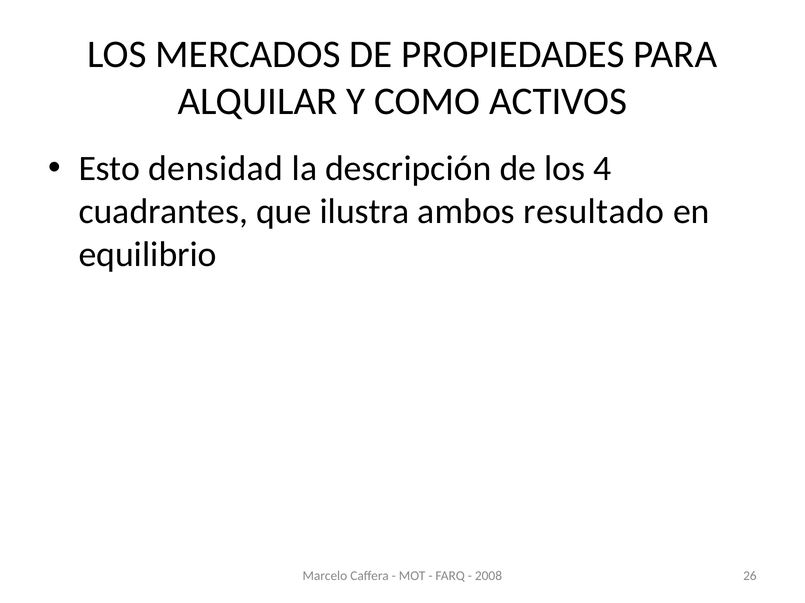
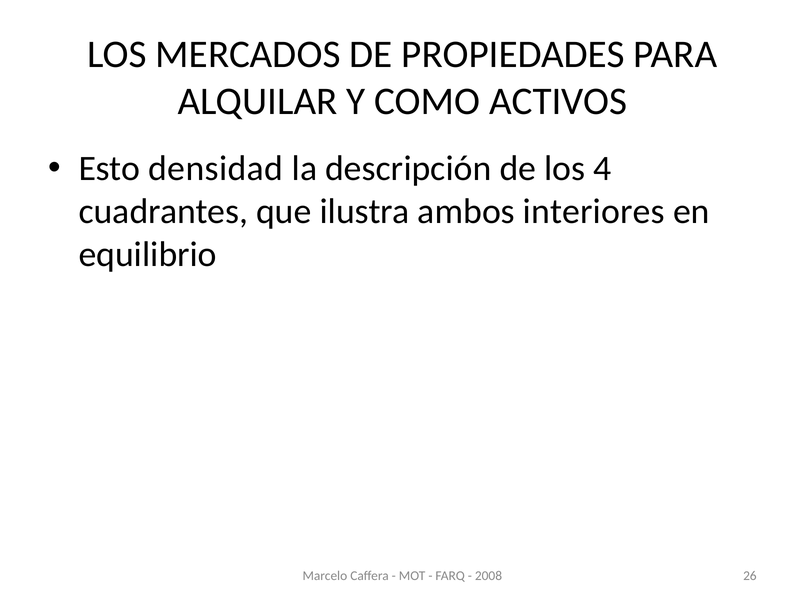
resultado: resultado -> interiores
